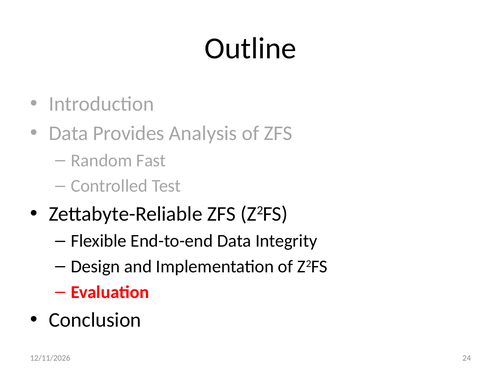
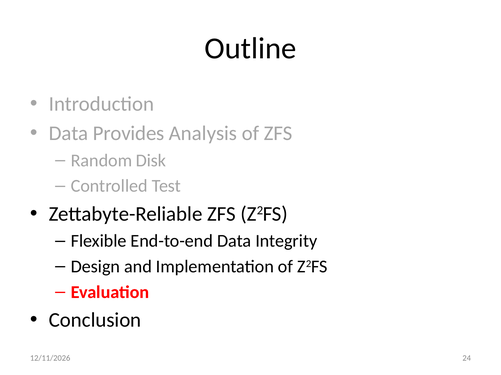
Fast: Fast -> Disk
